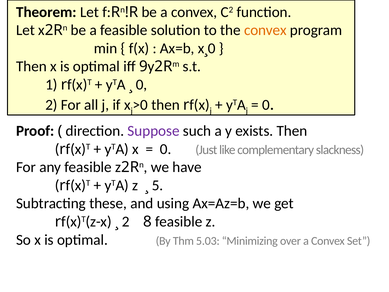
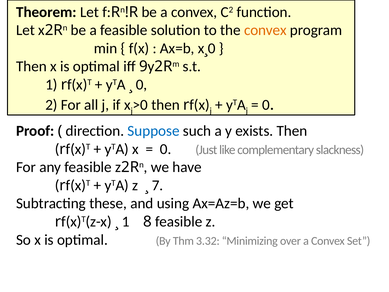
Suppose colour: purple -> blue
5: 5 -> 7
2 at (126, 221): 2 -> 1
5.03: 5.03 -> 3.32
